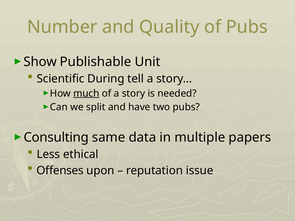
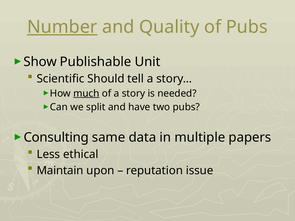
Number underline: none -> present
During: During -> Should
Offenses: Offenses -> Maintain
